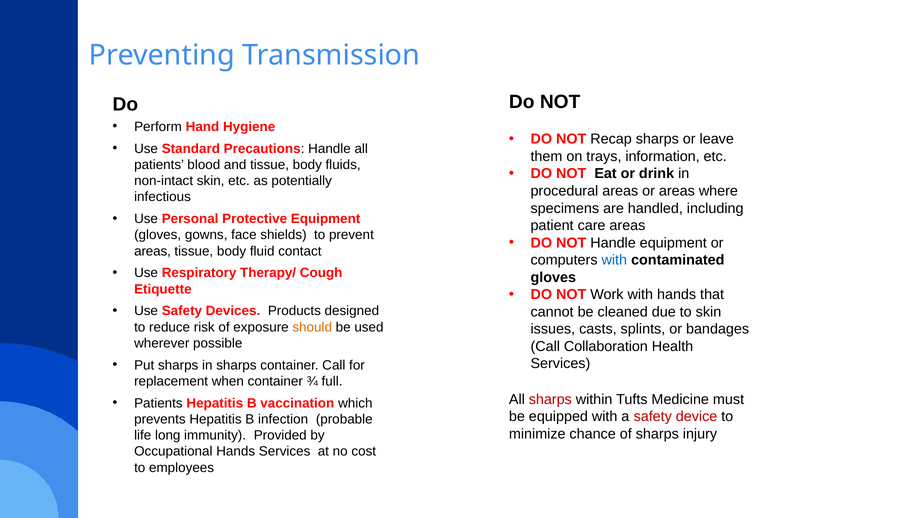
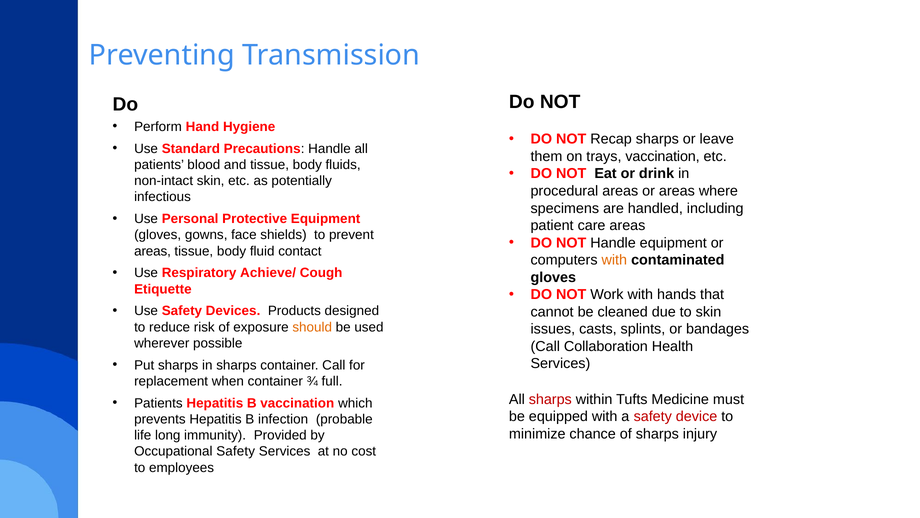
trays information: information -> vaccination
with at (614, 260) colour: blue -> orange
Therapy/: Therapy/ -> Achieve/
Occupational Hands: Hands -> Safety
